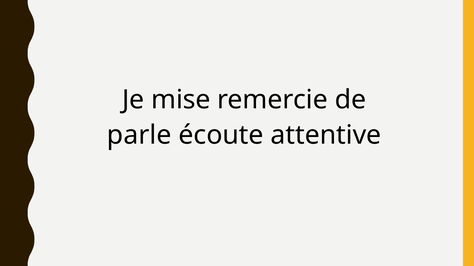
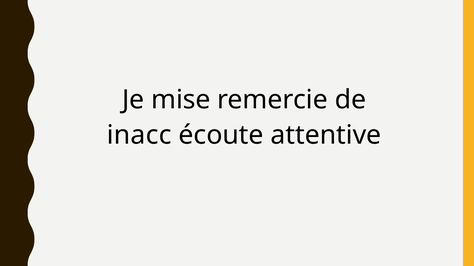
parle: parle -> inacc
